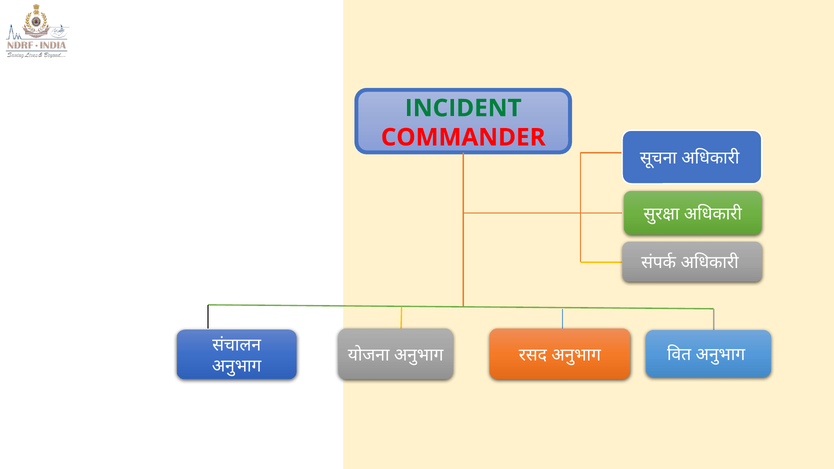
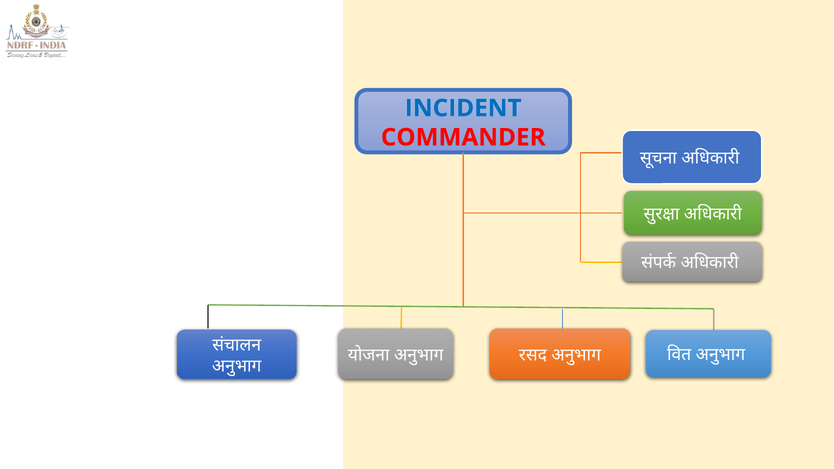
INCIDENT colour: green -> blue
